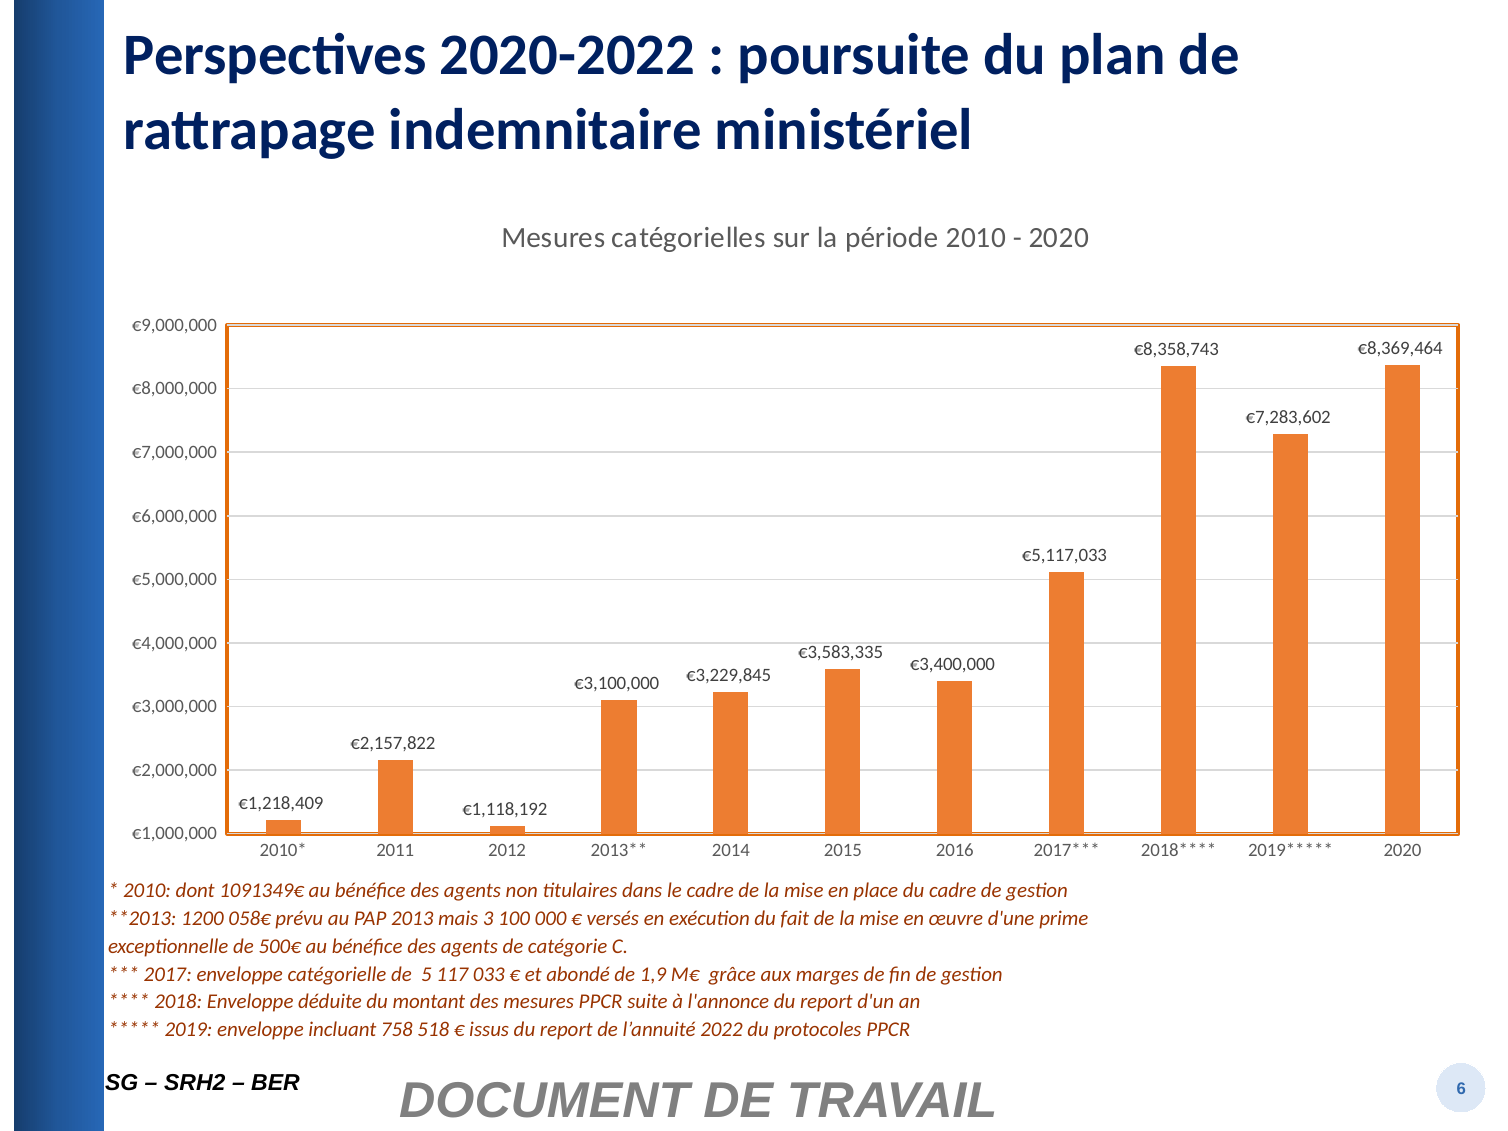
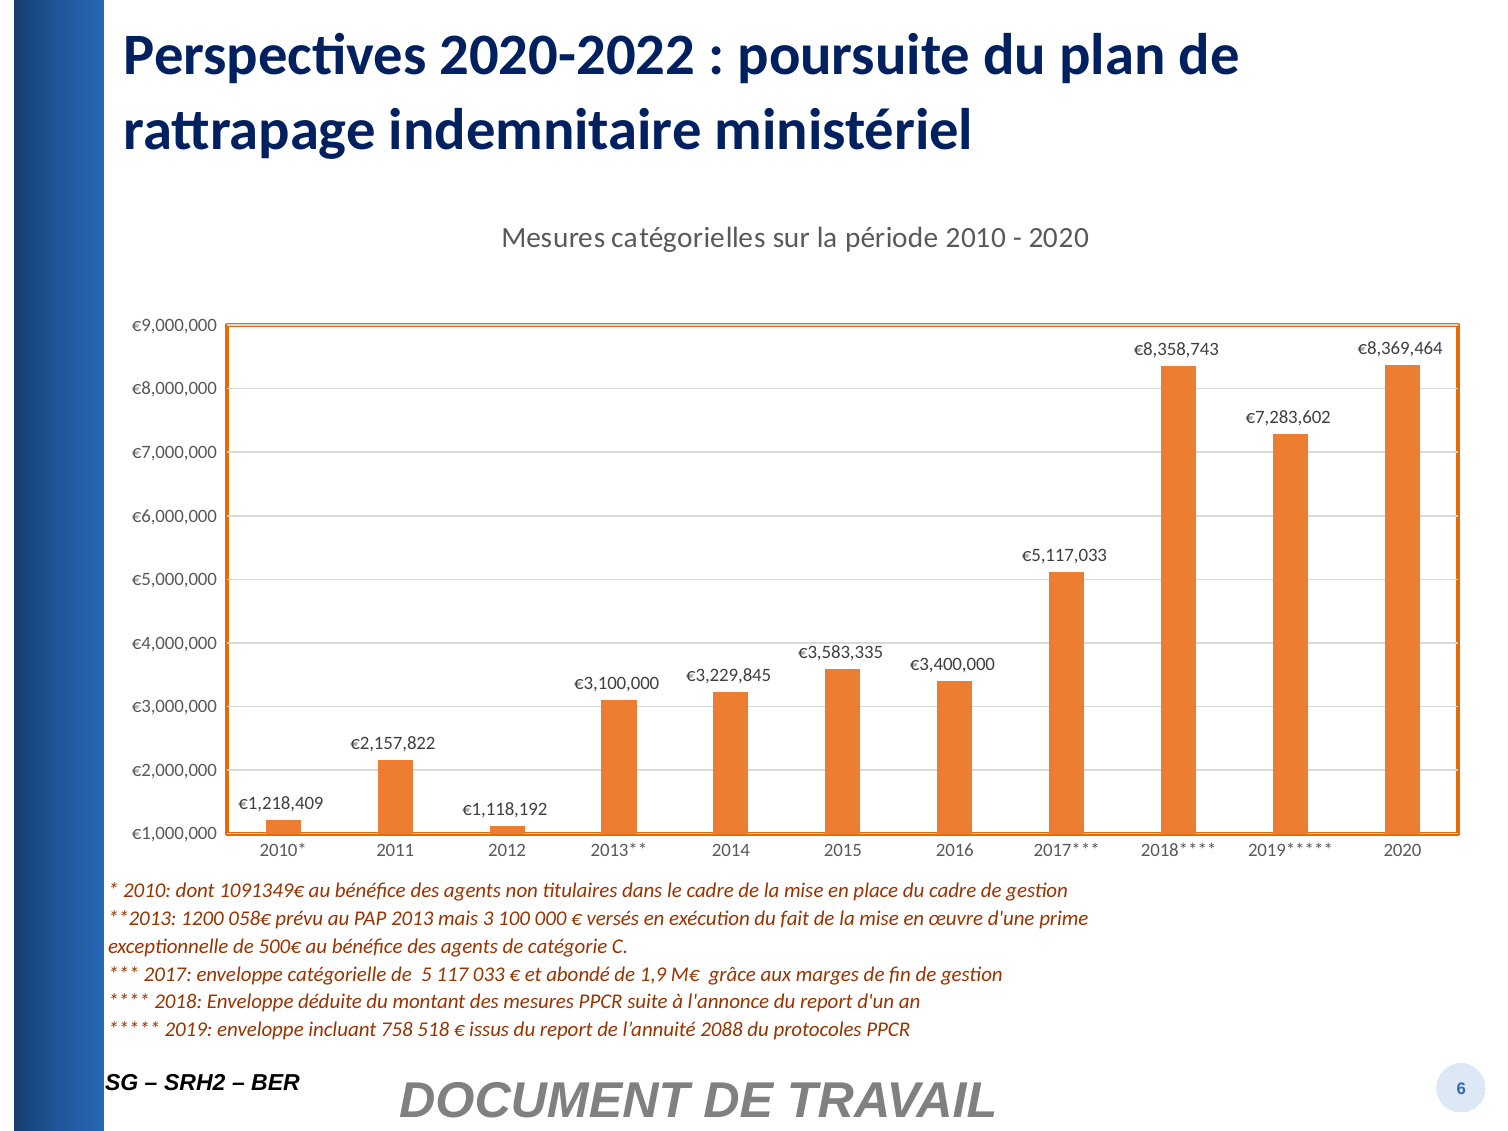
2022: 2022 -> 2088
